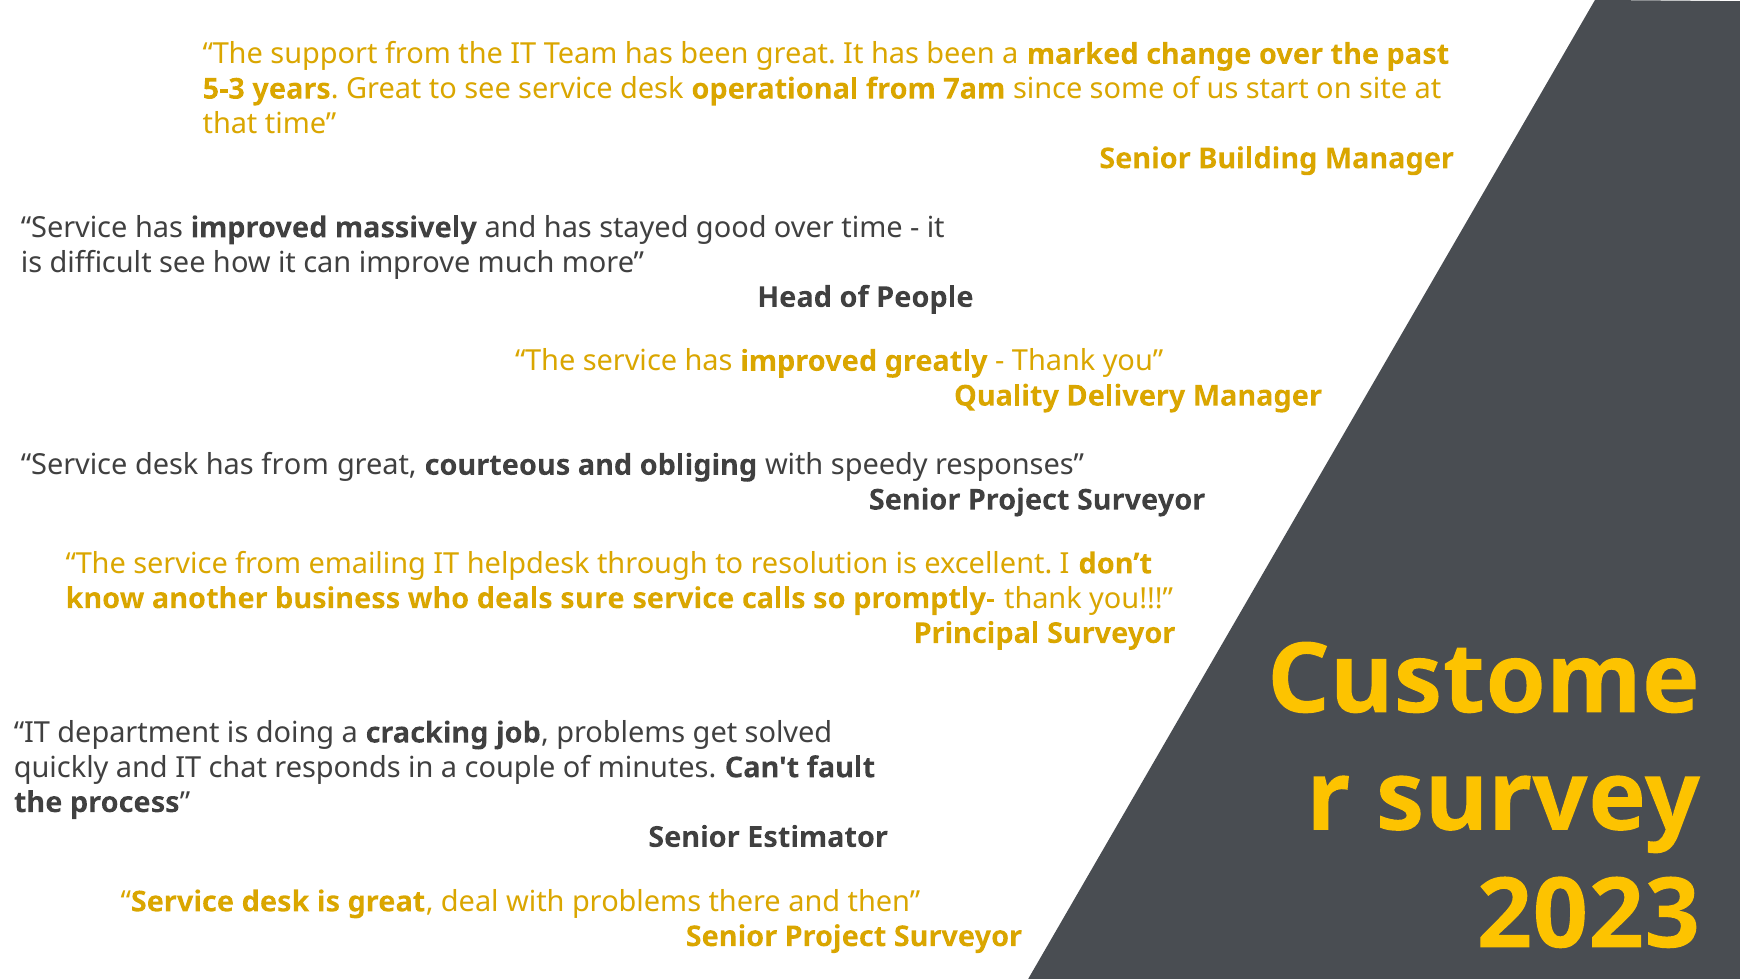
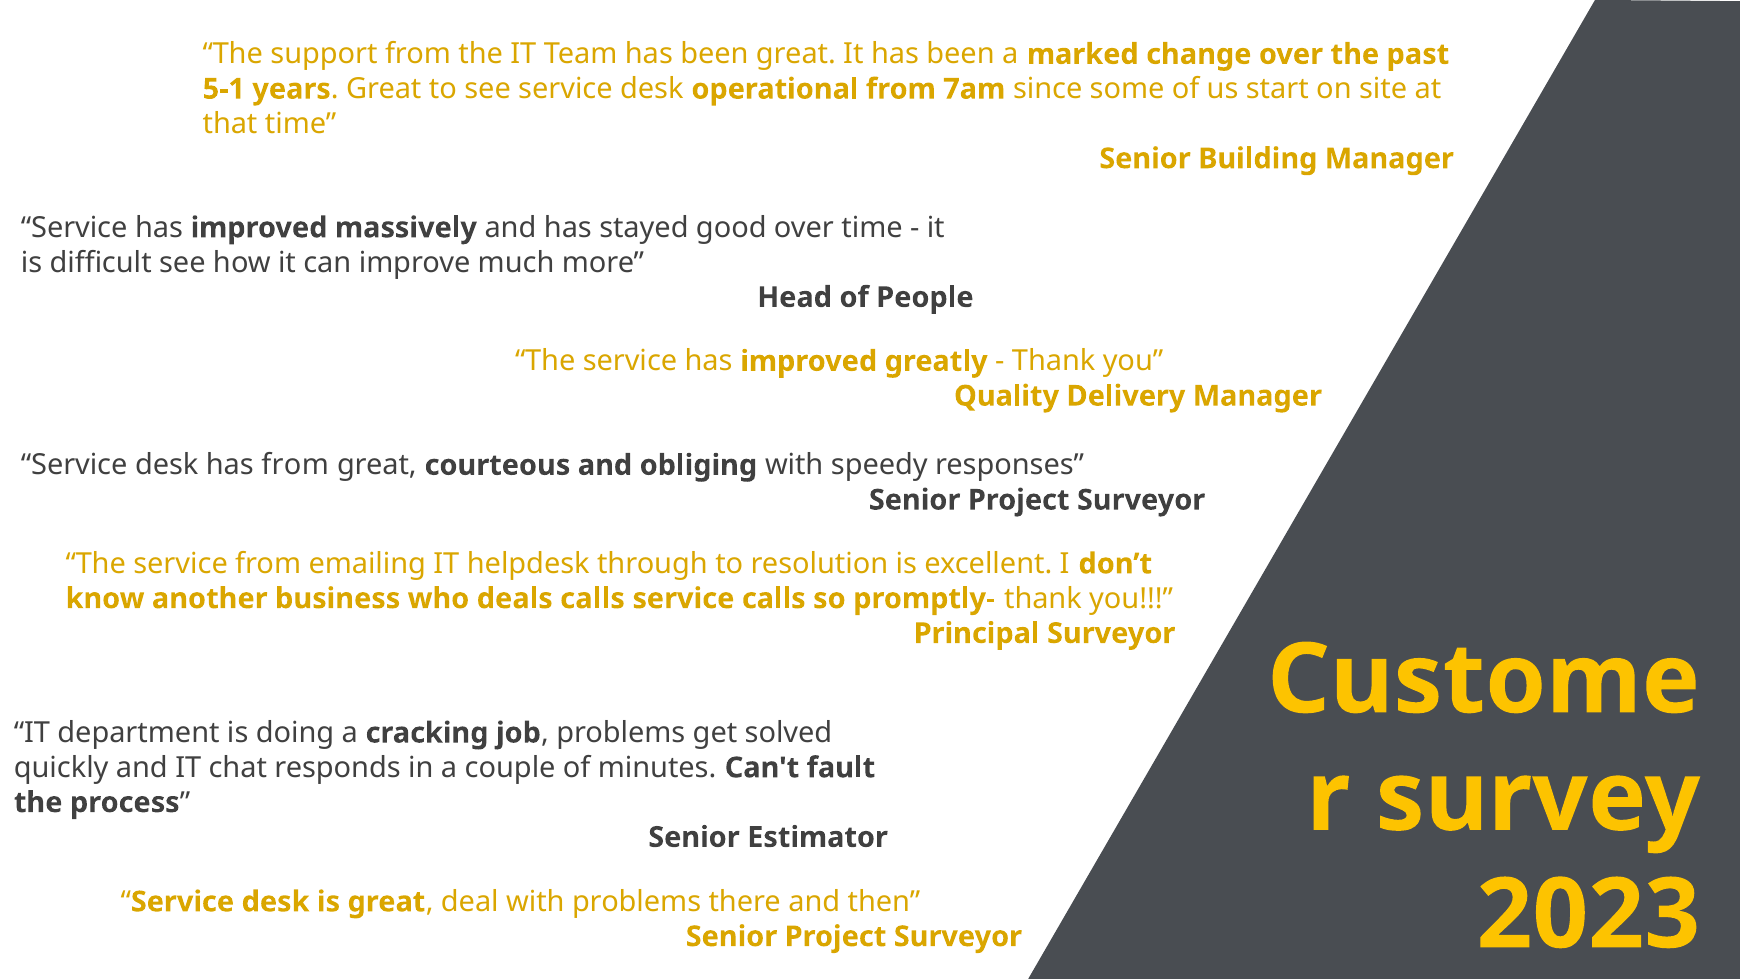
5-3: 5-3 -> 5-1
deals sure: sure -> calls
